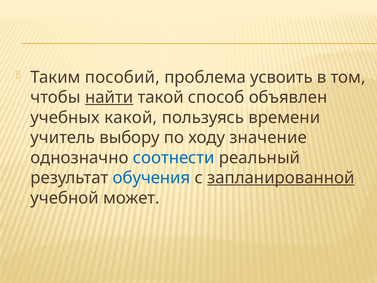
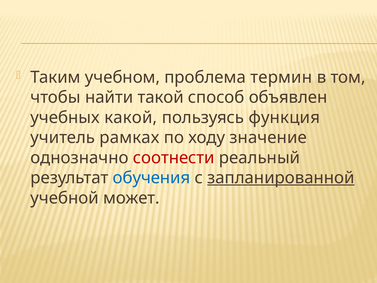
пособий: пособий -> учебном
усвоить: усвоить -> термин
найти underline: present -> none
времени: времени -> функция
выбору: выбору -> рамках
соотнести colour: blue -> red
